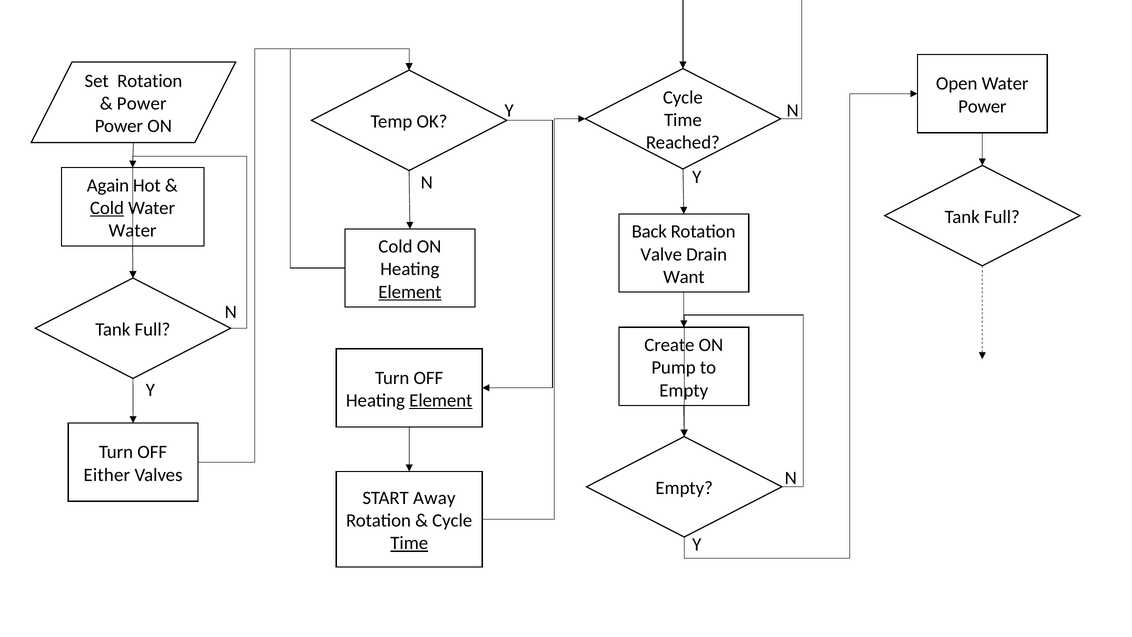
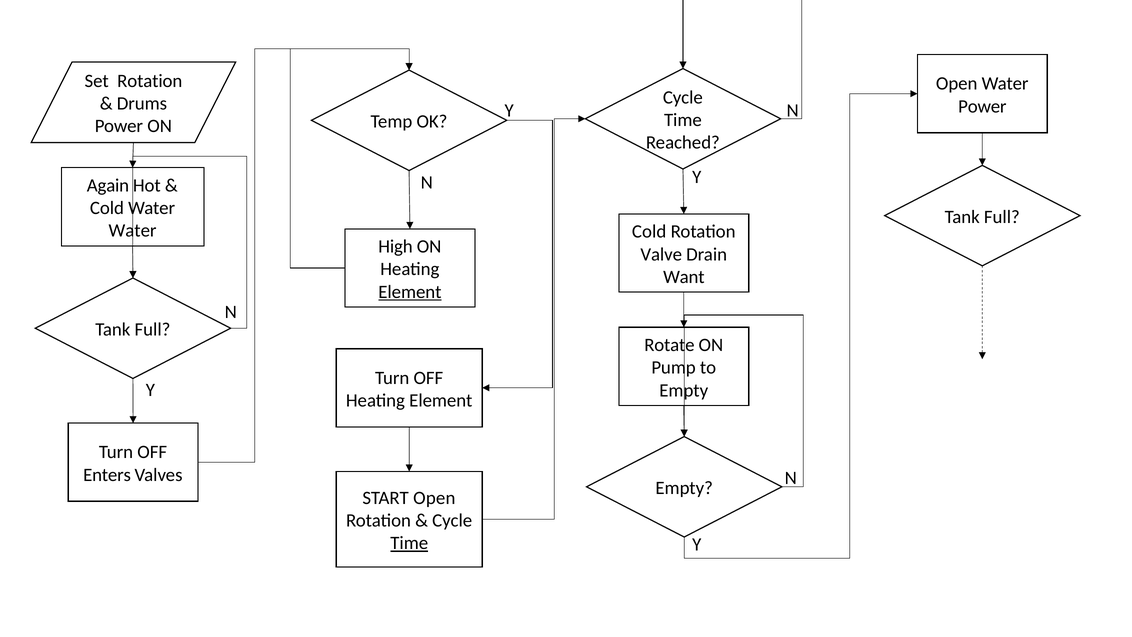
Power at (142, 104): Power -> Drums
Cold at (107, 208) underline: present -> none
Back at (649, 232): Back -> Cold
Cold at (395, 247): Cold -> High
Create: Create -> Rotate
Element at (441, 400) underline: present -> none
Either: Either -> Enters
START Away: Away -> Open
